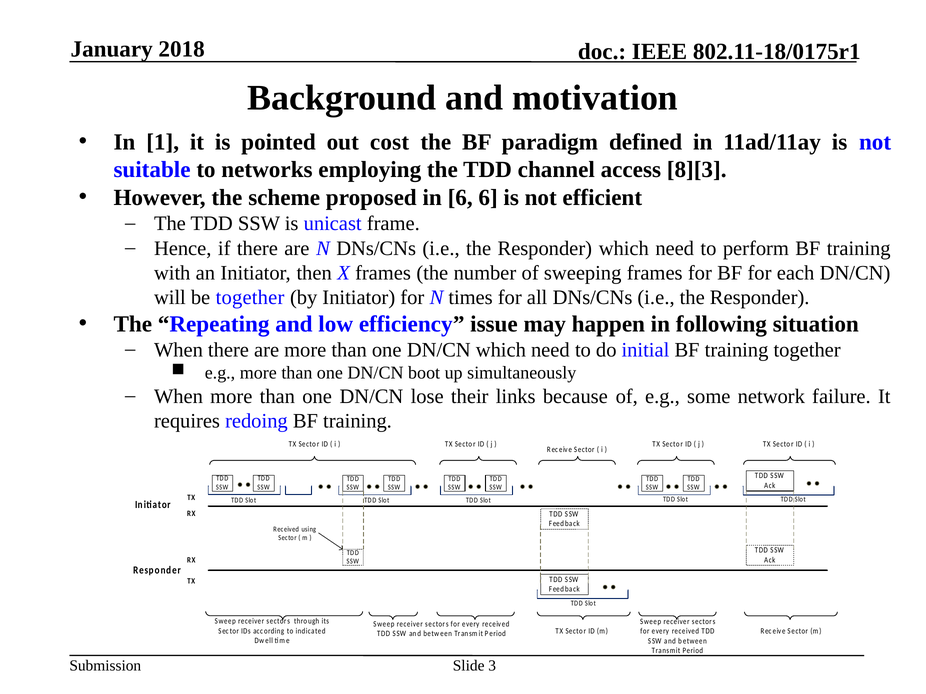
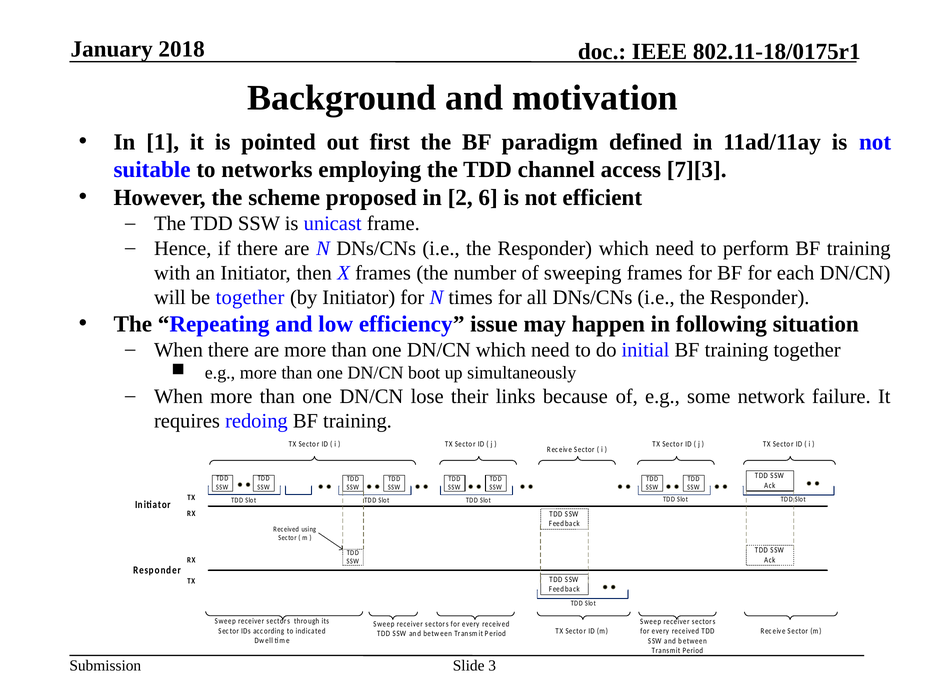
cost: cost -> first
8][3: 8][3 -> 7][3
in 6: 6 -> 2
